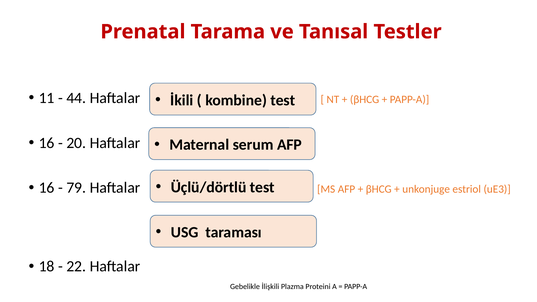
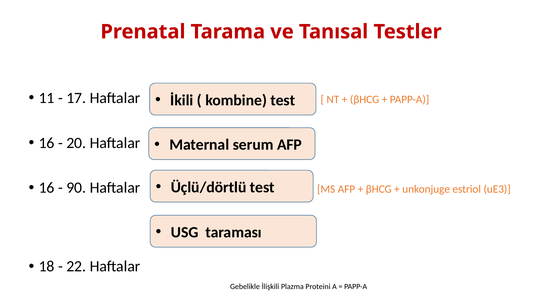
44: 44 -> 17
79: 79 -> 90
